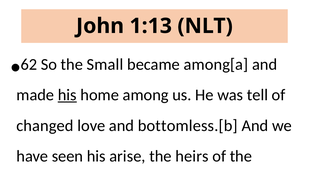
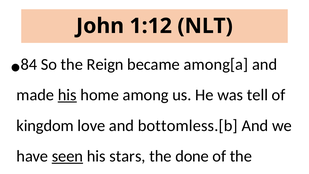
1:13: 1:13 -> 1:12
62: 62 -> 84
Small: Small -> Reign
changed: changed -> kingdom
seen underline: none -> present
arise: arise -> stars
heirs: heirs -> done
